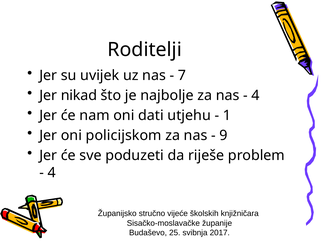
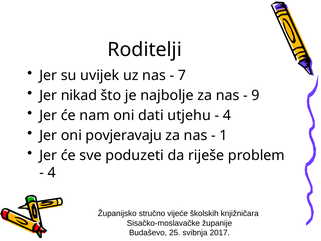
4 at (256, 95): 4 -> 9
1 at (227, 115): 1 -> 4
policijskom: policijskom -> povjeravaju
9: 9 -> 1
